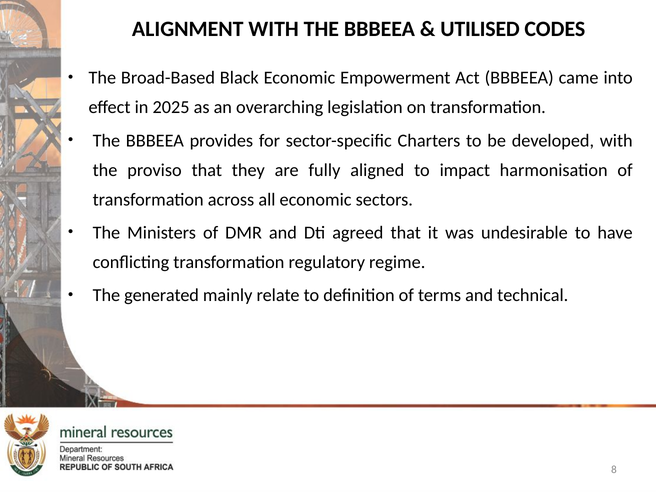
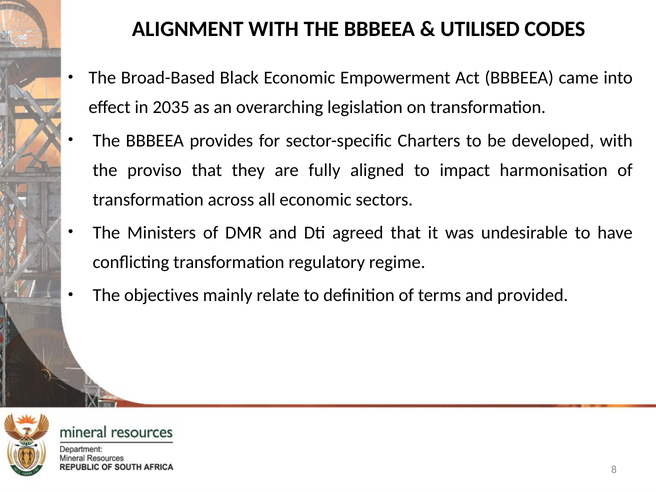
2025: 2025 -> 2035
generated: generated -> objectives
technical: technical -> provided
